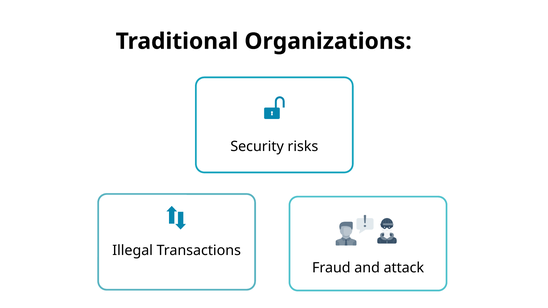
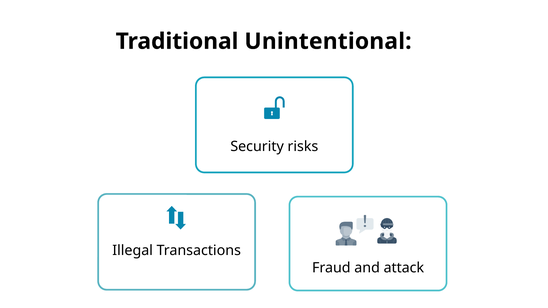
Organizations: Organizations -> Unintentional
